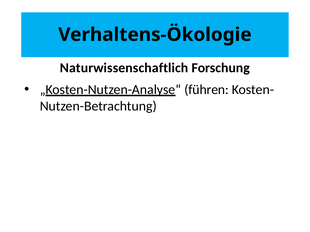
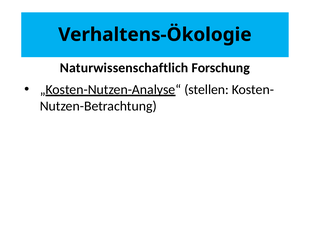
führen: führen -> stellen
